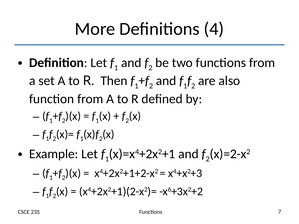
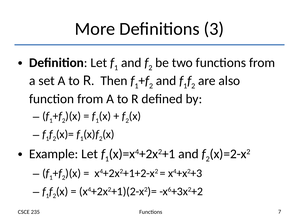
4: 4 -> 3
